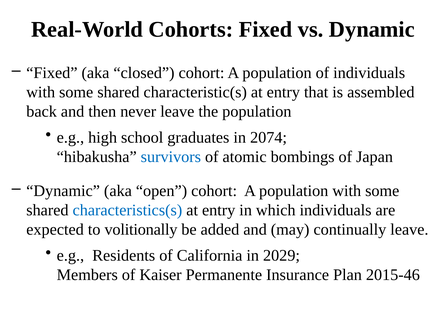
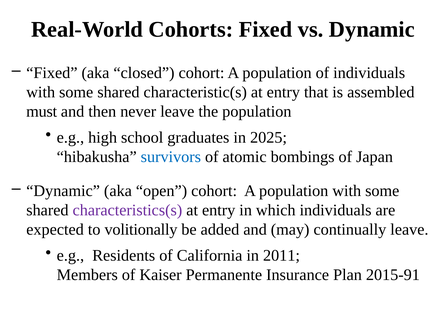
back: back -> must
2074: 2074 -> 2025
characteristics(s colour: blue -> purple
2029: 2029 -> 2011
2015-46: 2015-46 -> 2015-91
